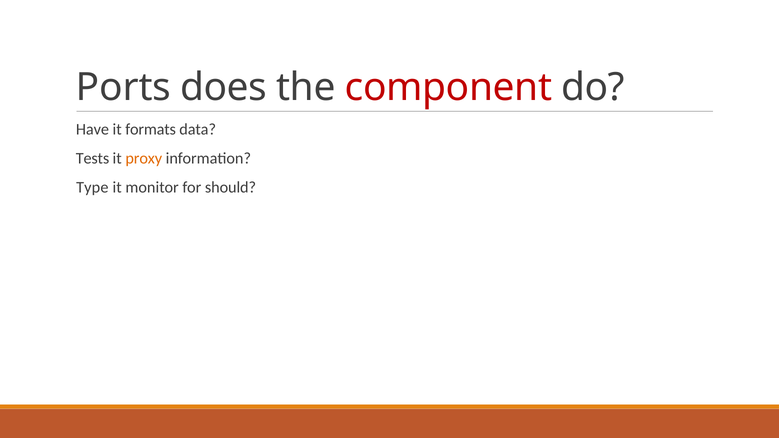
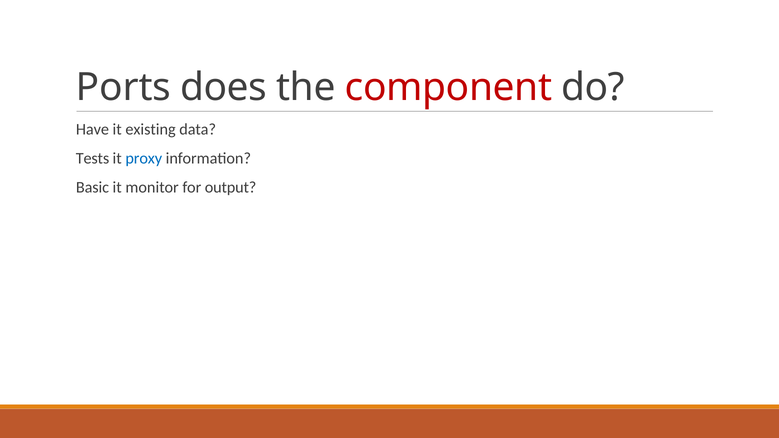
formats: formats -> existing
proxy colour: orange -> blue
Type: Type -> Basic
should: should -> output
